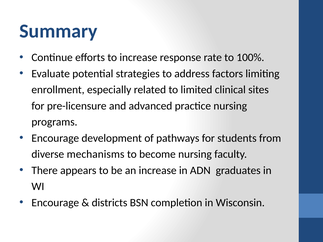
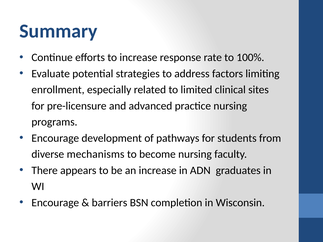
districts: districts -> barriers
